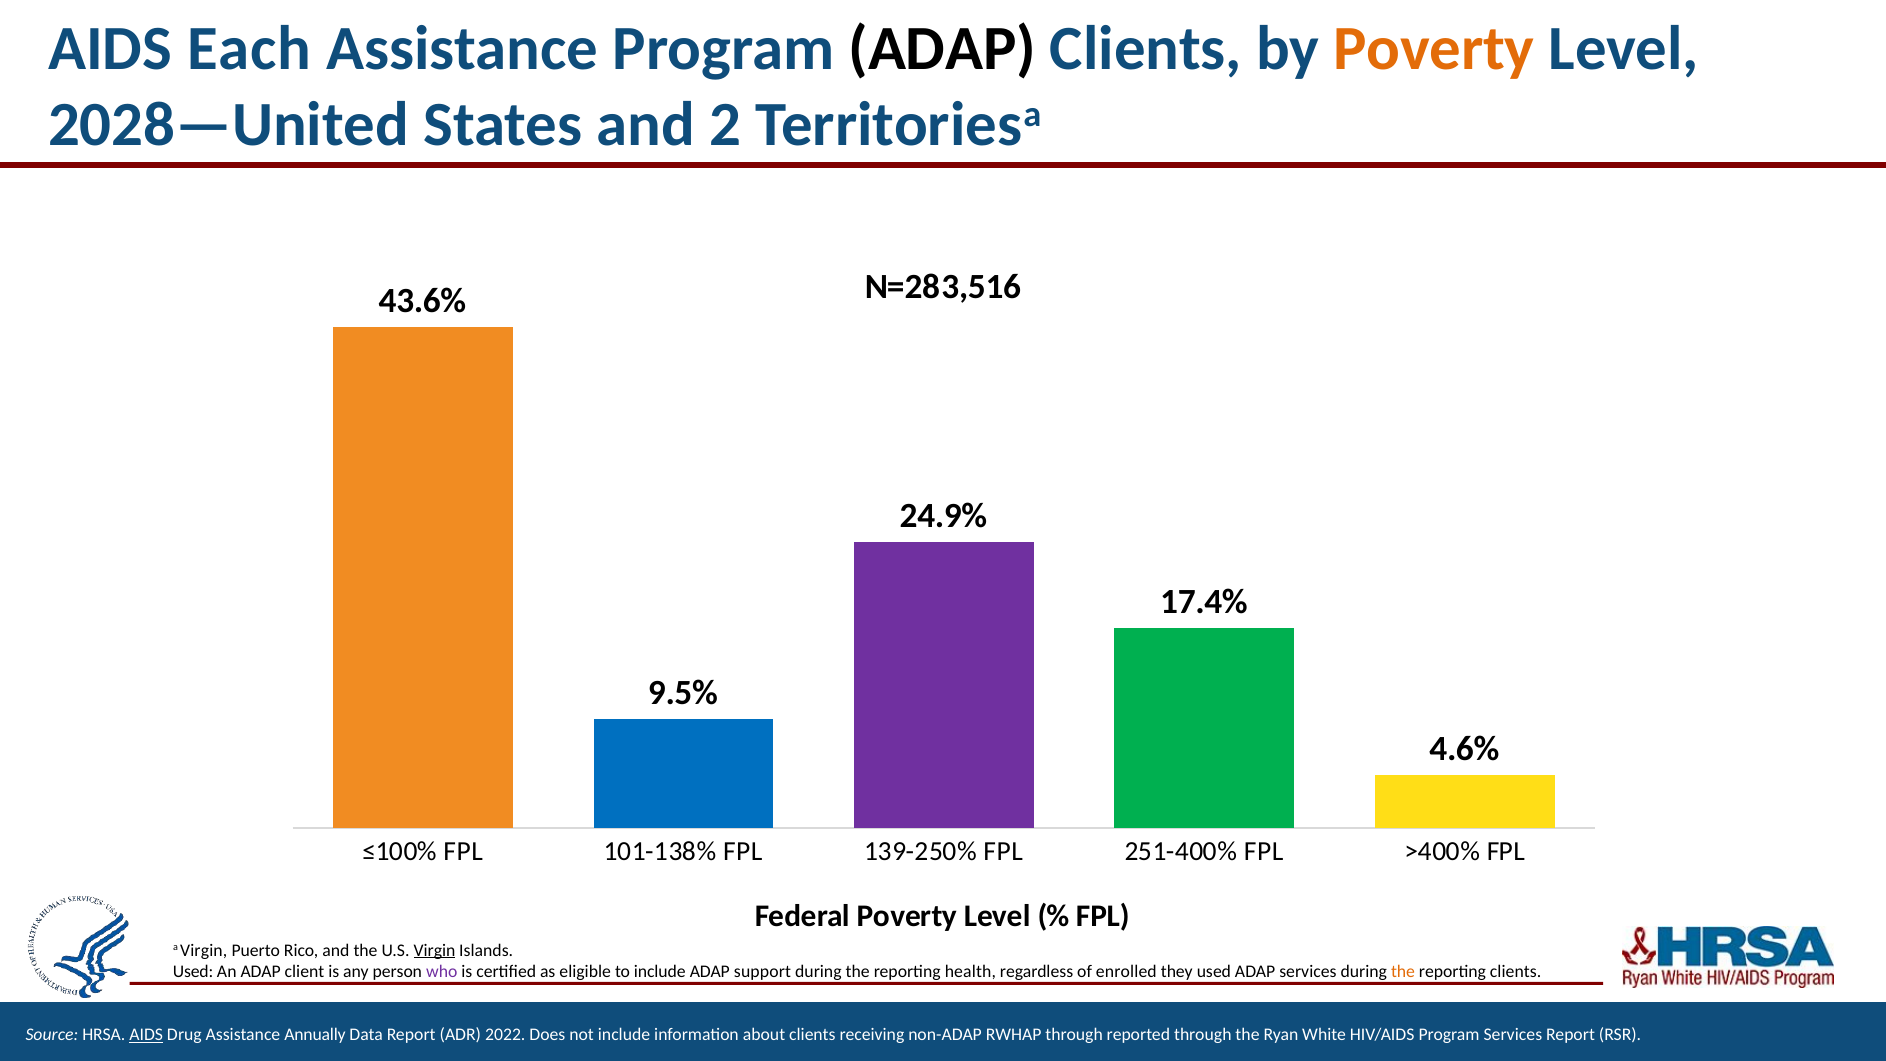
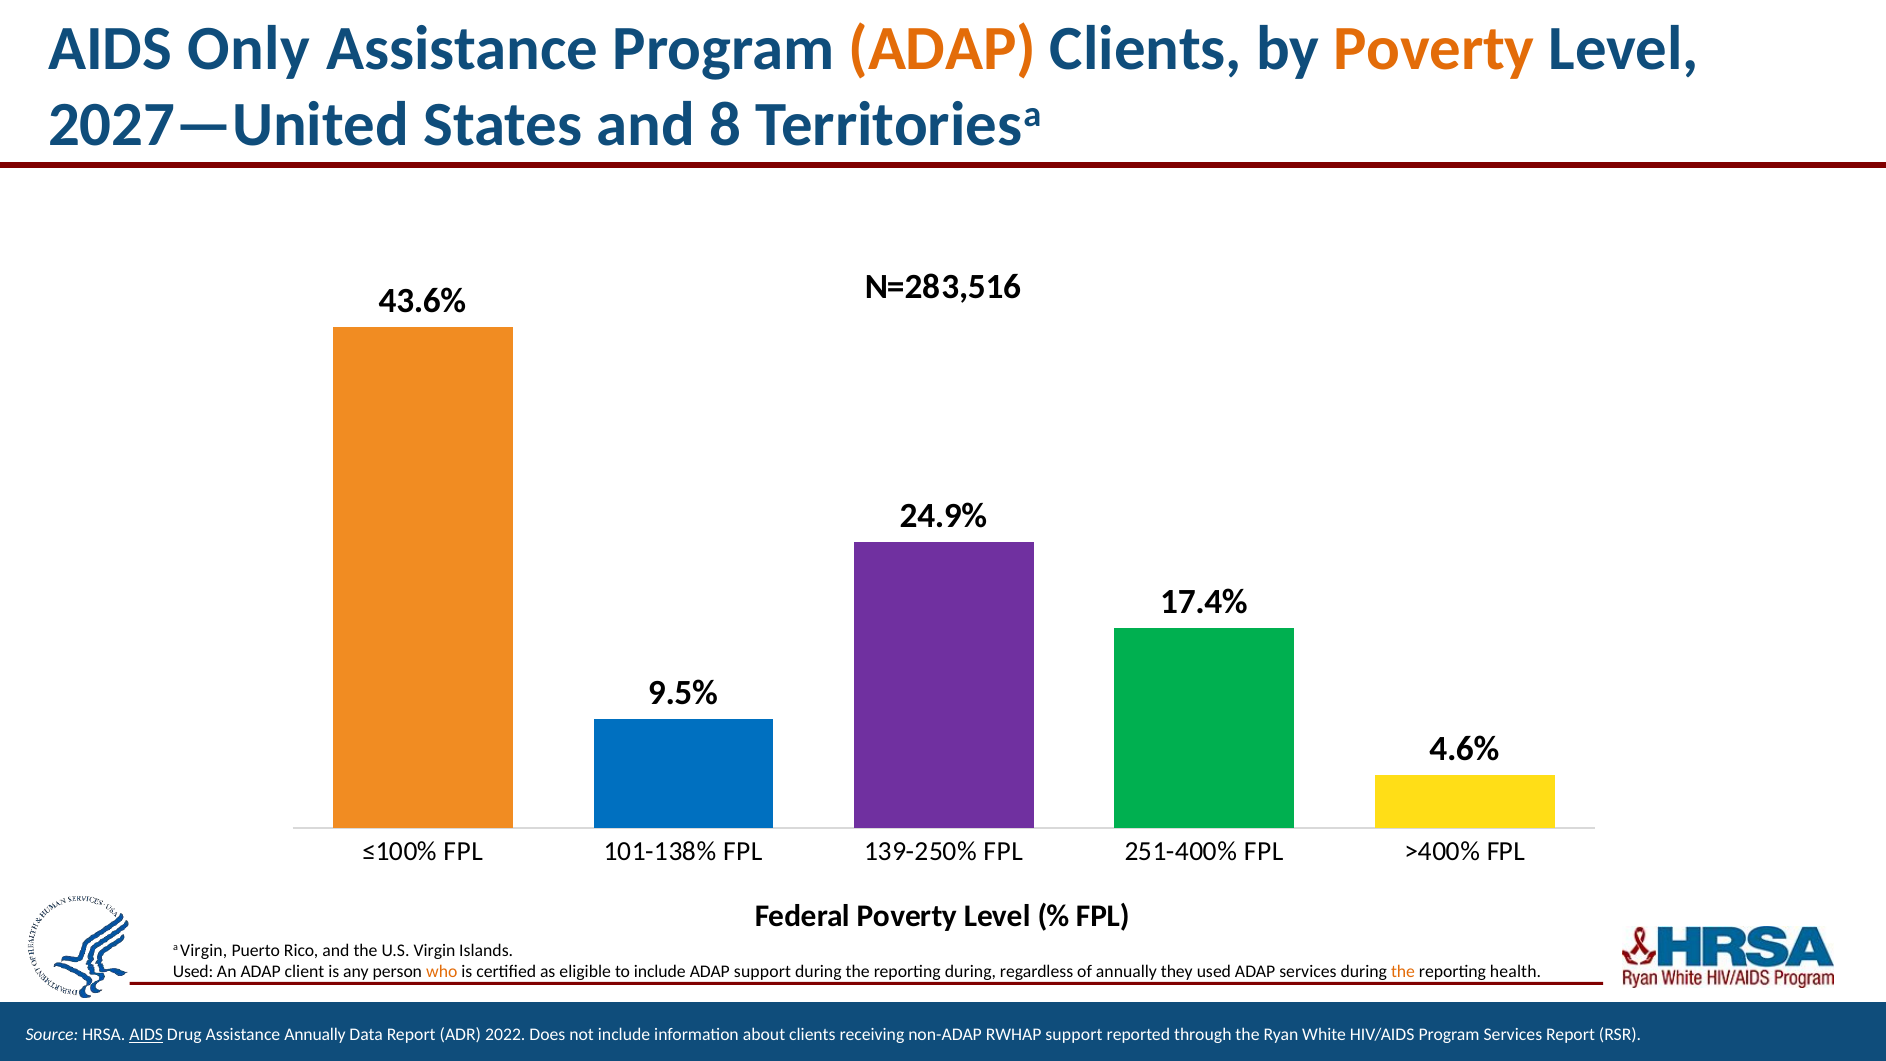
Each: Each -> Only
ADAP at (942, 49) colour: black -> orange
2028—United: 2028—United -> 2027—United
2: 2 -> 8
Virgin at (434, 950) underline: present -> none
who colour: purple -> orange
reporting health: health -> during
of enrolled: enrolled -> annually
reporting clients: clients -> health
through at (1074, 1035): through -> support
